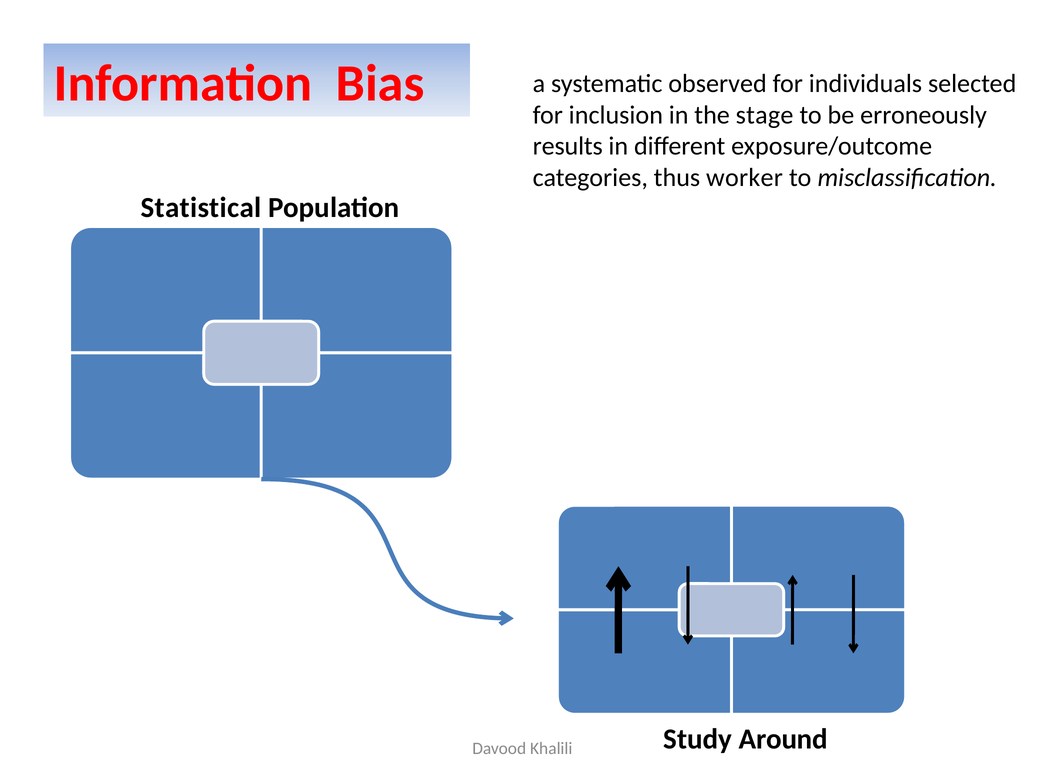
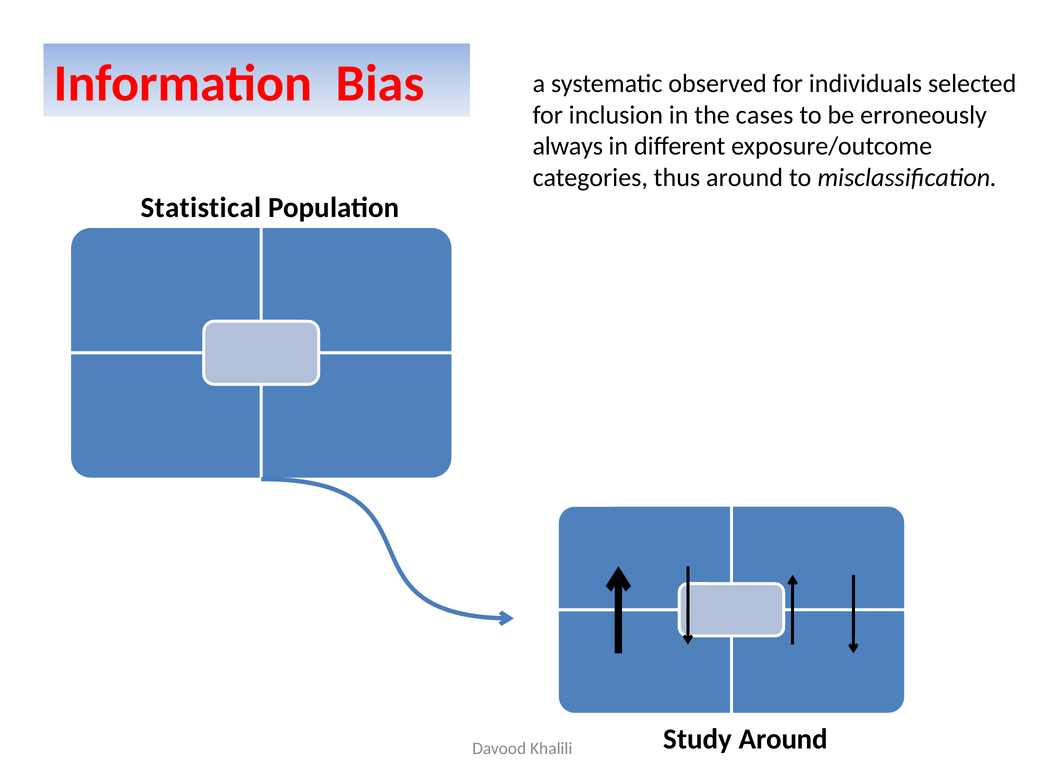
stage: stage -> cases
results: results -> always
thus worker: worker -> around
